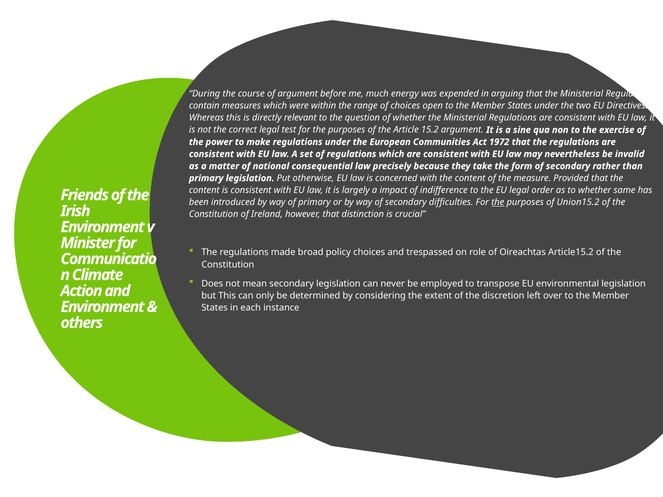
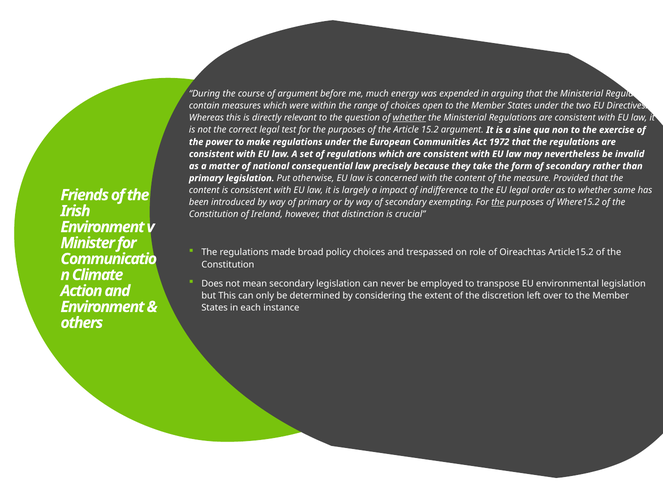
whether at (409, 118) underline: none -> present
difficulties: difficulties -> exempting
Union15.2: Union15.2 -> Where15.2
